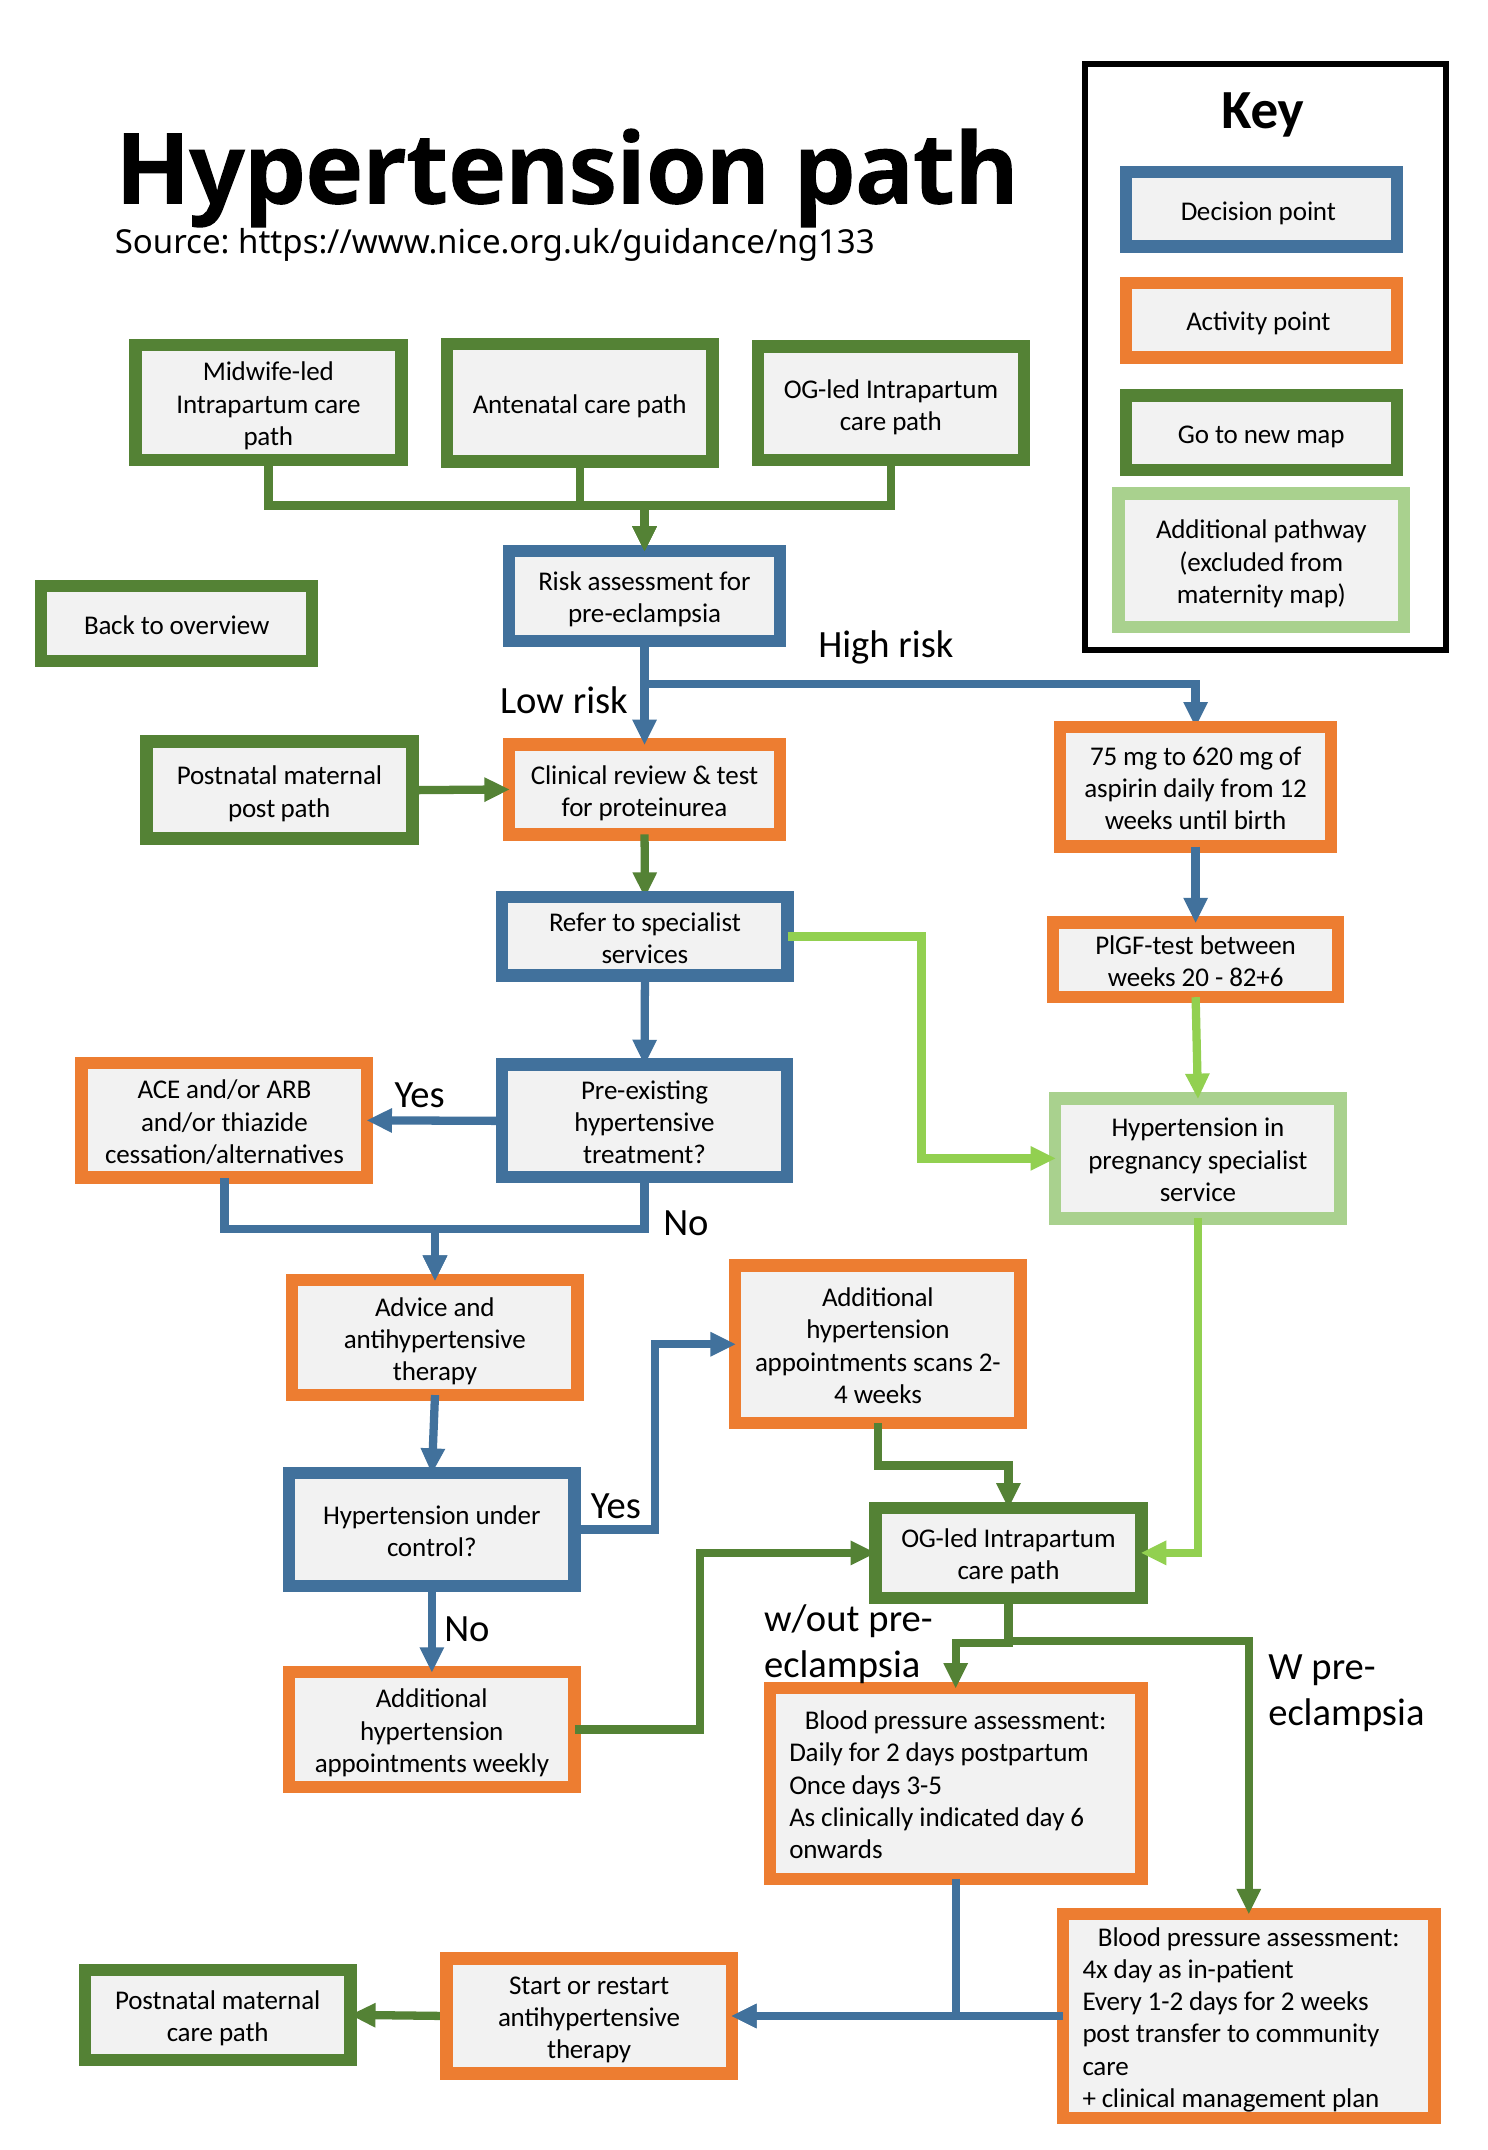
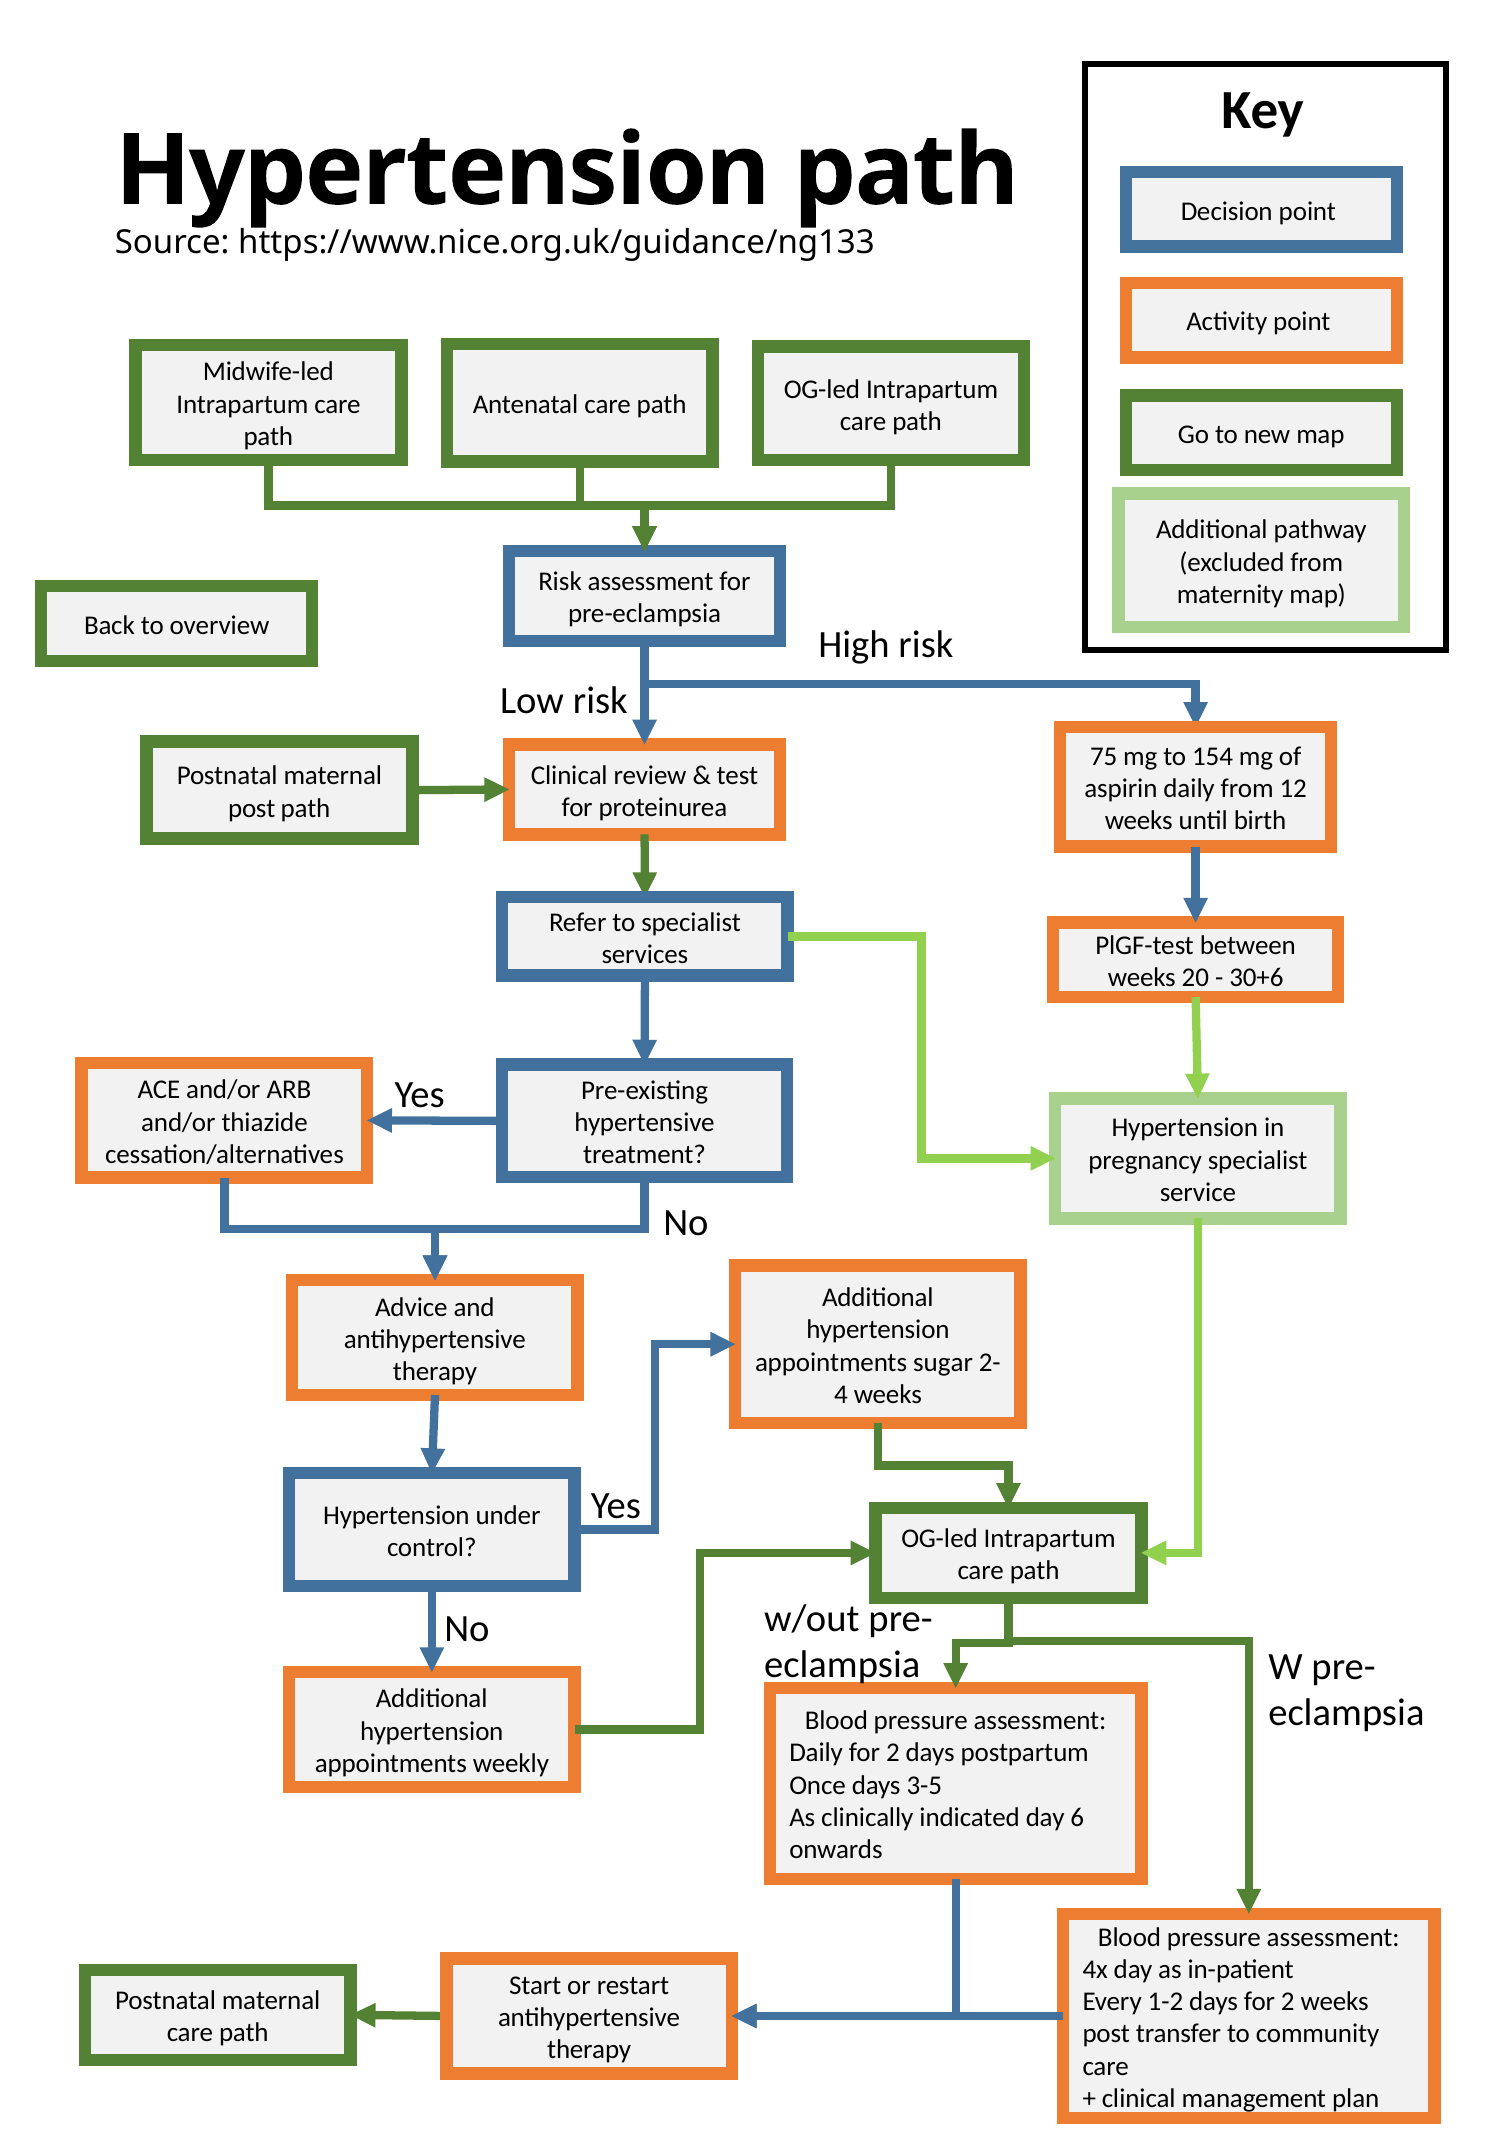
620: 620 -> 154
82+6: 82+6 -> 30+6
scans: scans -> sugar
